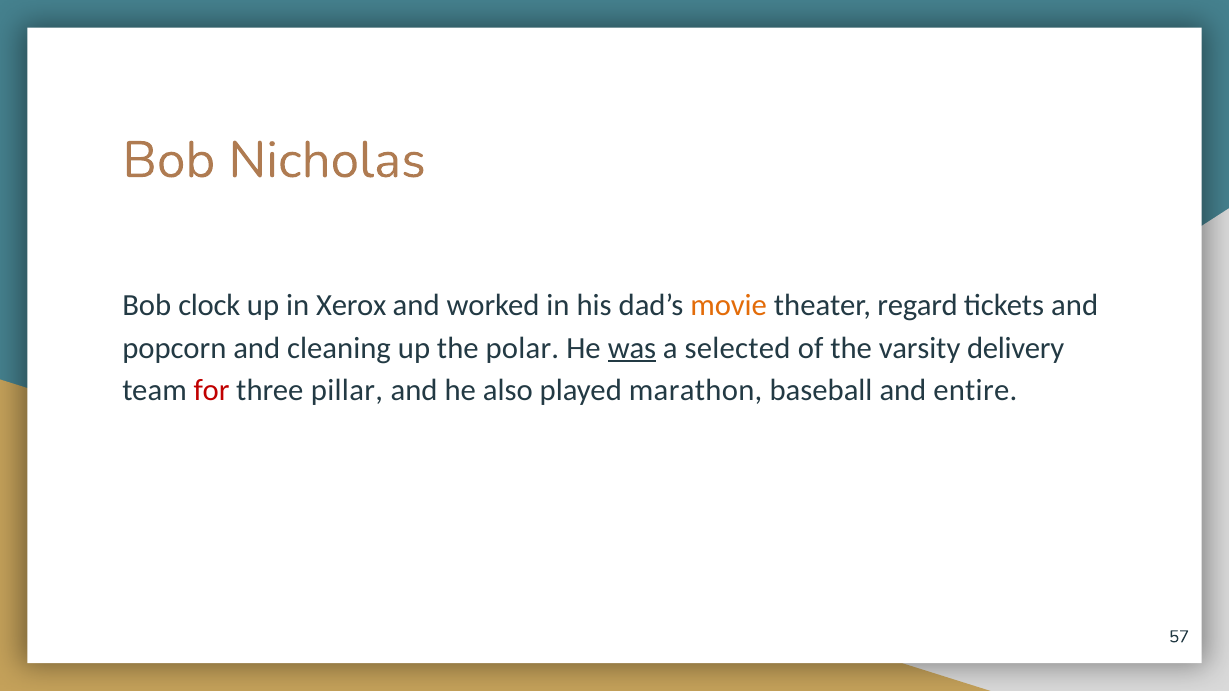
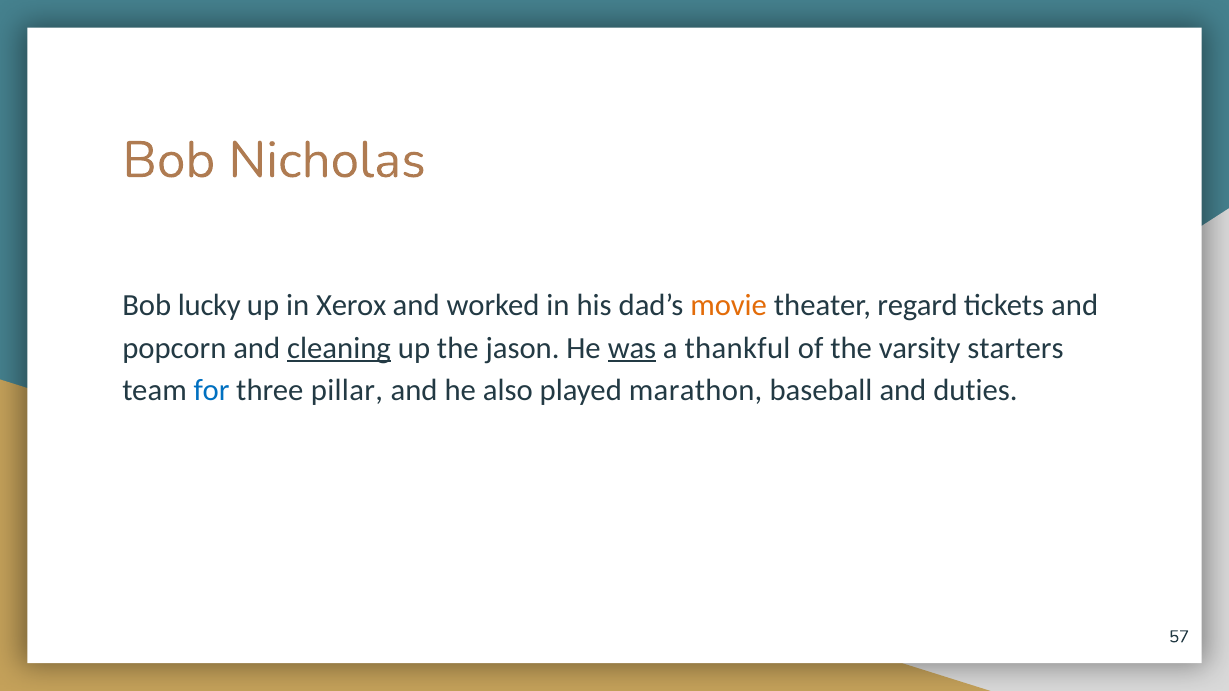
clock: clock -> lucky
cleaning underline: none -> present
polar: polar -> jason
selected: selected -> thankful
delivery: delivery -> starters
for colour: red -> blue
entire: entire -> duties
